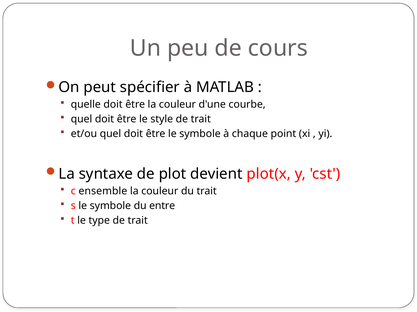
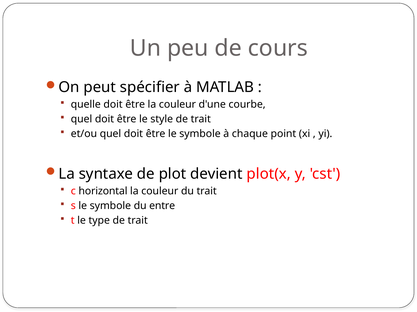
ensemble: ensemble -> horizontal
